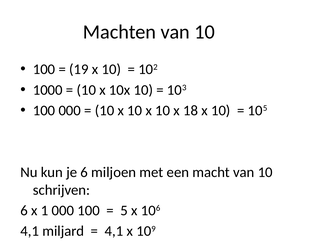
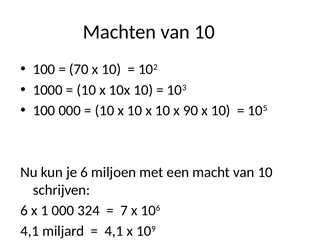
19: 19 -> 70
18: 18 -> 90
000 100: 100 -> 324
5: 5 -> 7
